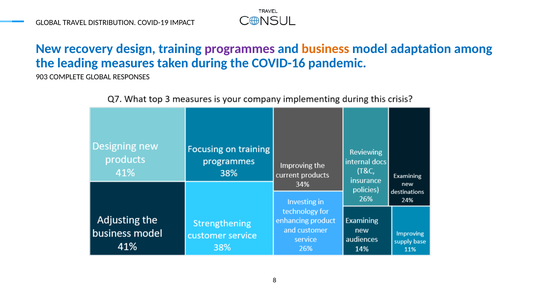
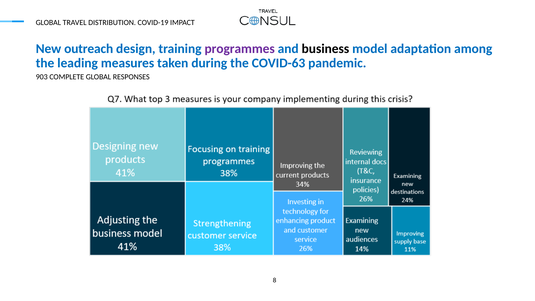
recovery: recovery -> outreach
business colour: orange -> black
COVID-16: COVID-16 -> COVID-63
